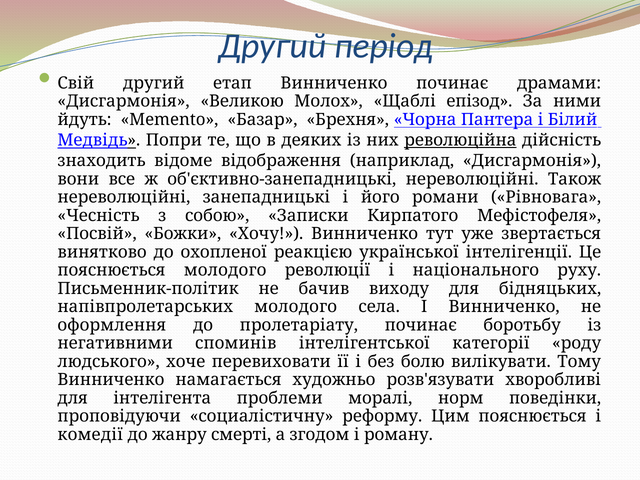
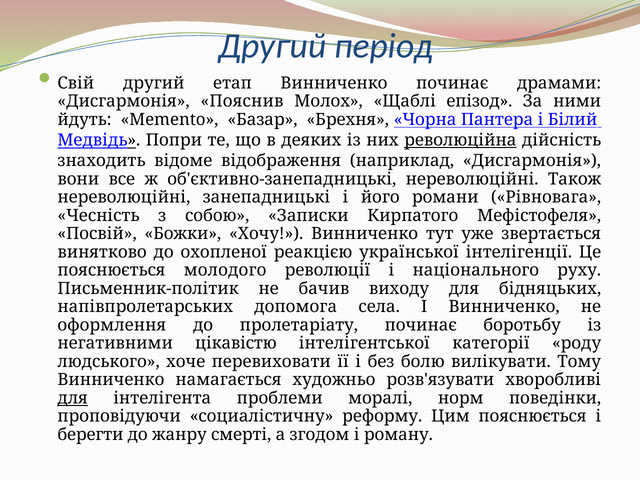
Великою: Великою -> Пояснив
напівпролетарських молодого: молодого -> допомога
споминів: споминів -> цікавістю
для at (73, 398) underline: none -> present
комедії: комедії -> берегти
